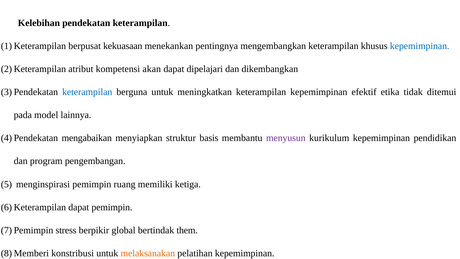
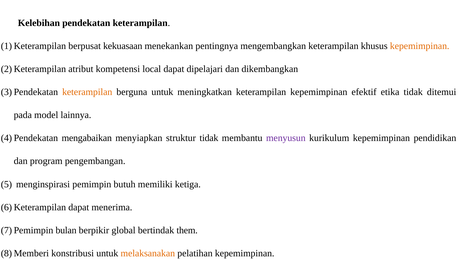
kepemimpinan at (420, 46) colour: blue -> orange
akan: akan -> local
keterampilan at (87, 92) colour: blue -> orange
struktur basis: basis -> tidak
ruang: ruang -> butuh
dapat pemimpin: pemimpin -> menerima
stress: stress -> bulan
